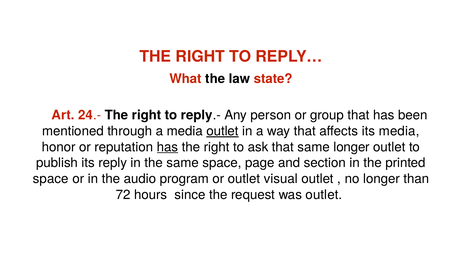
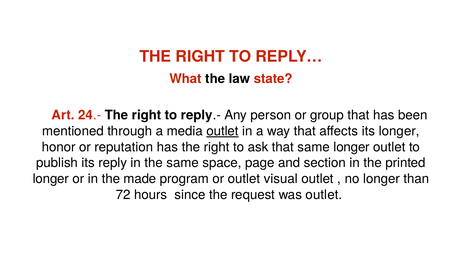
its media: media -> longer
has at (168, 147) underline: present -> none
space at (51, 179): space -> longer
audio: audio -> made
